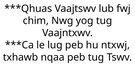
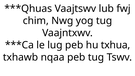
ntxwj: ntxwj -> txhua
